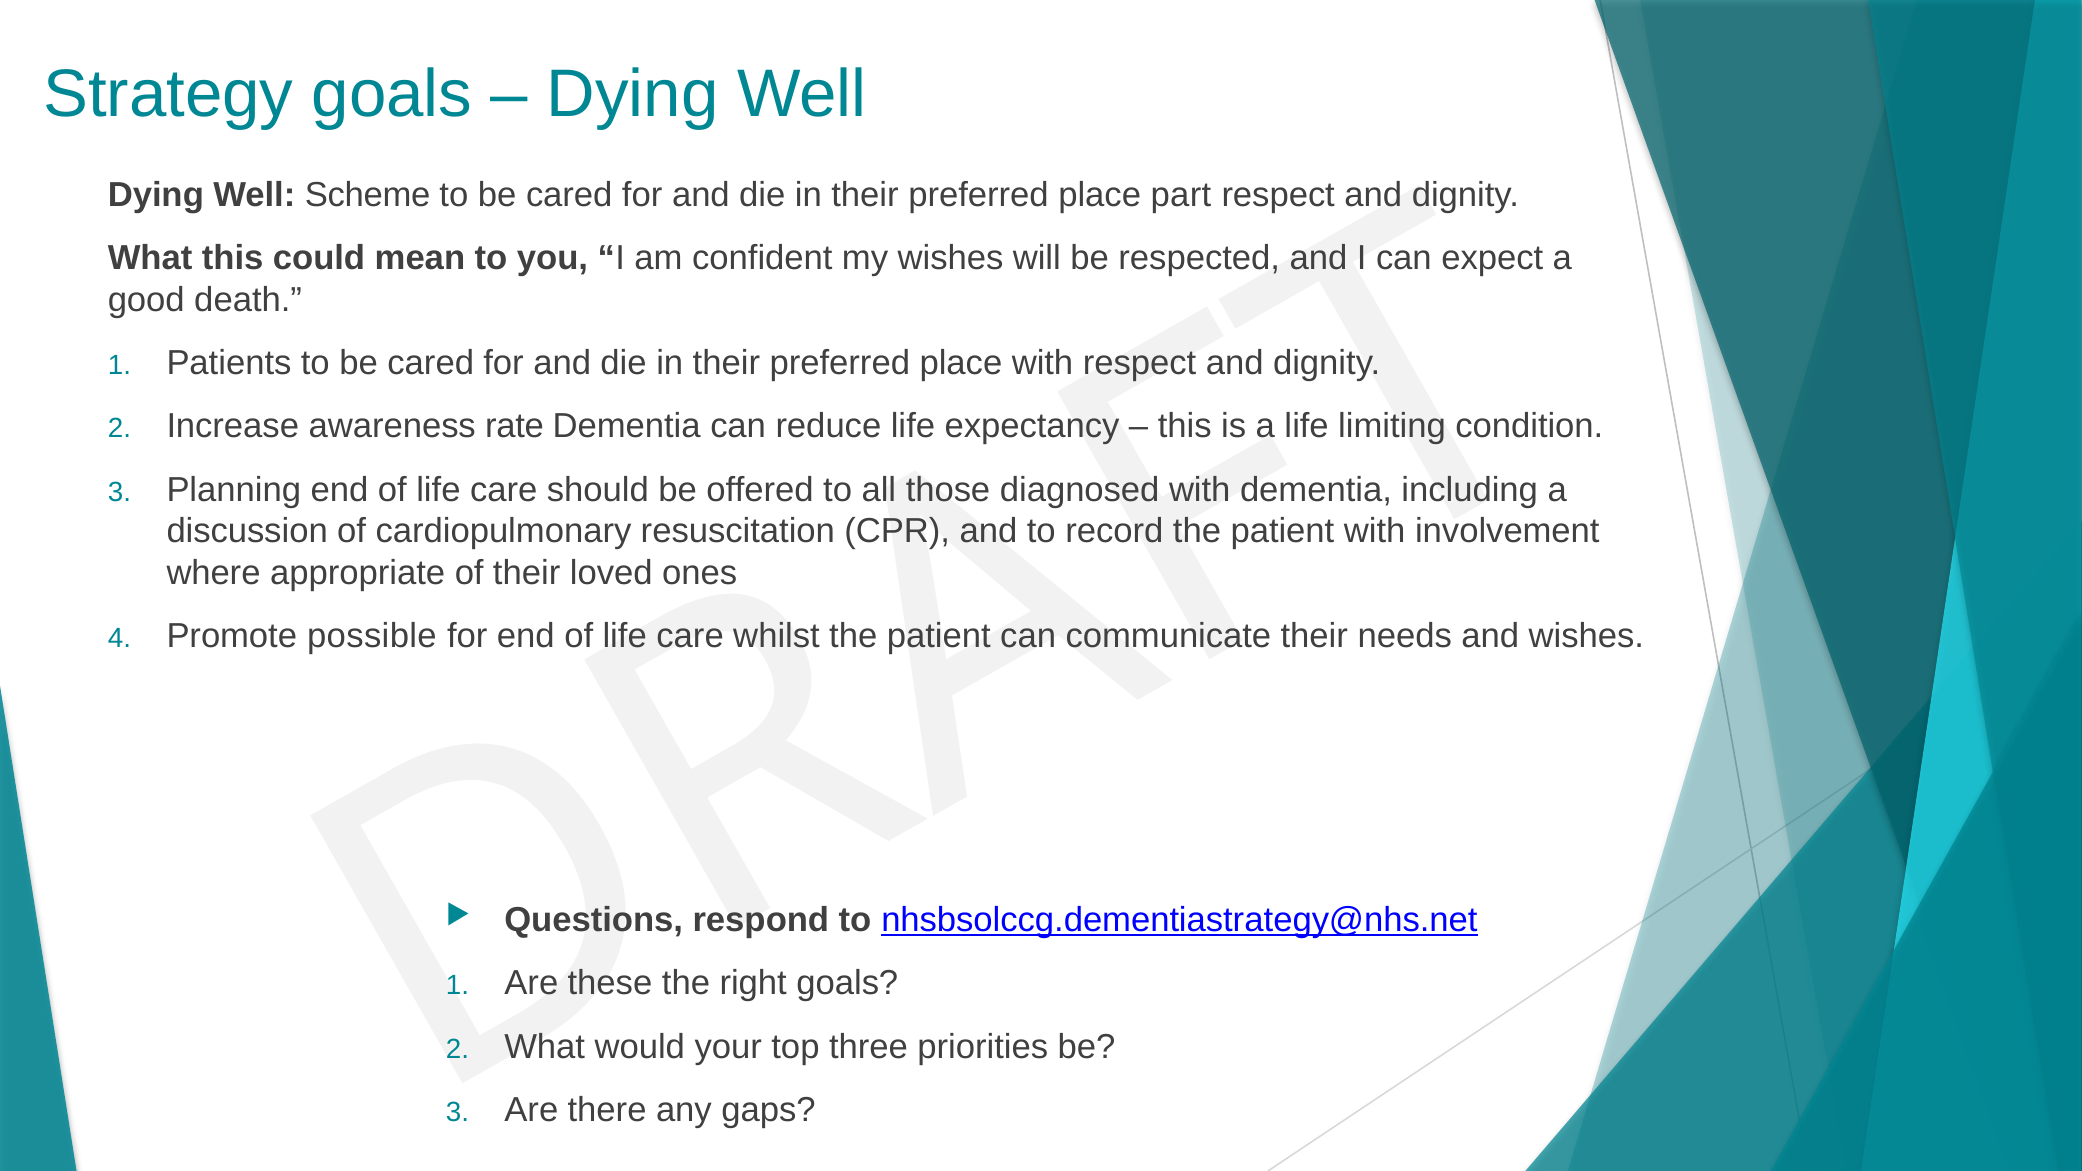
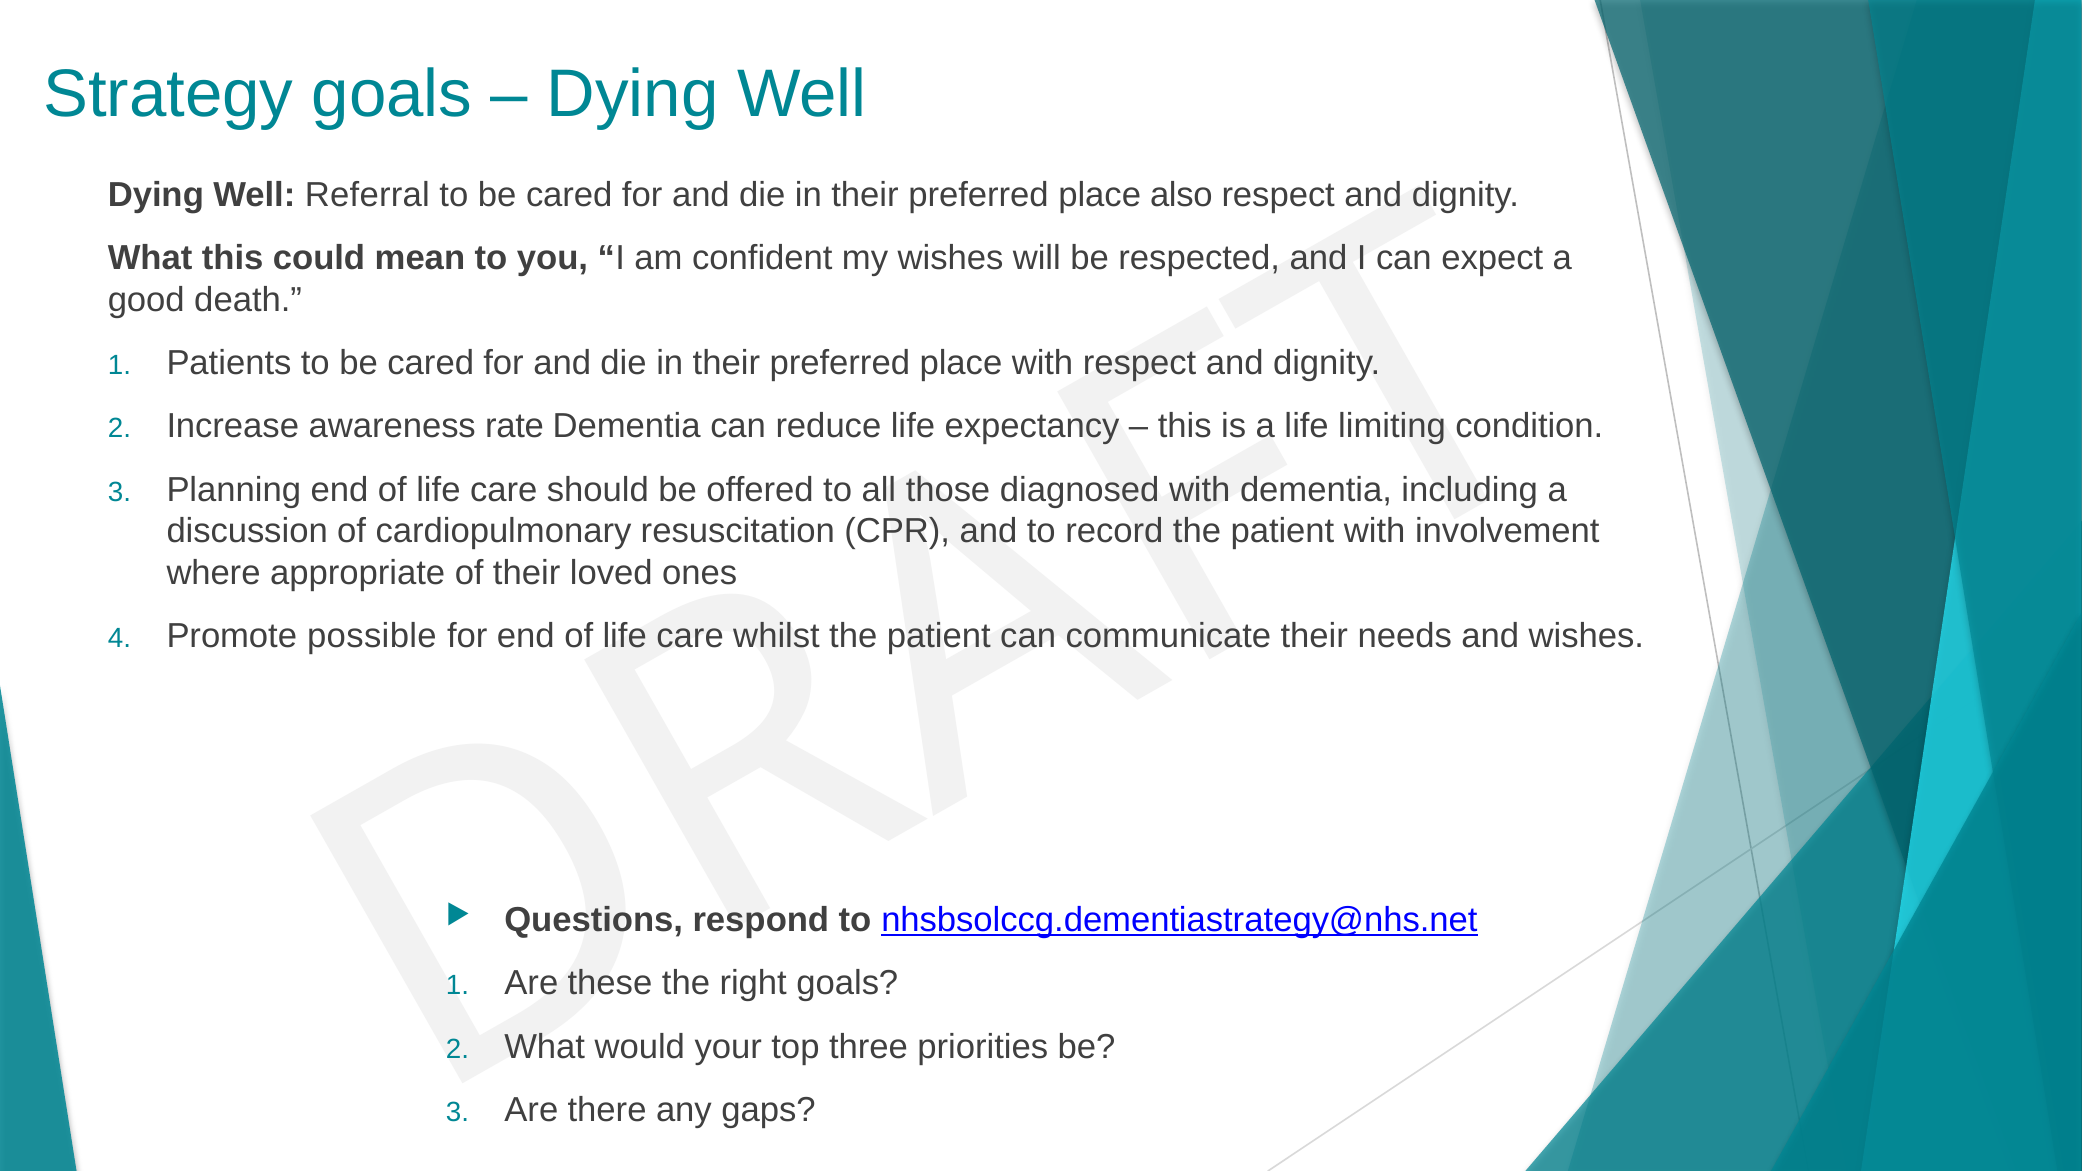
Scheme: Scheme -> Referral
part: part -> also
